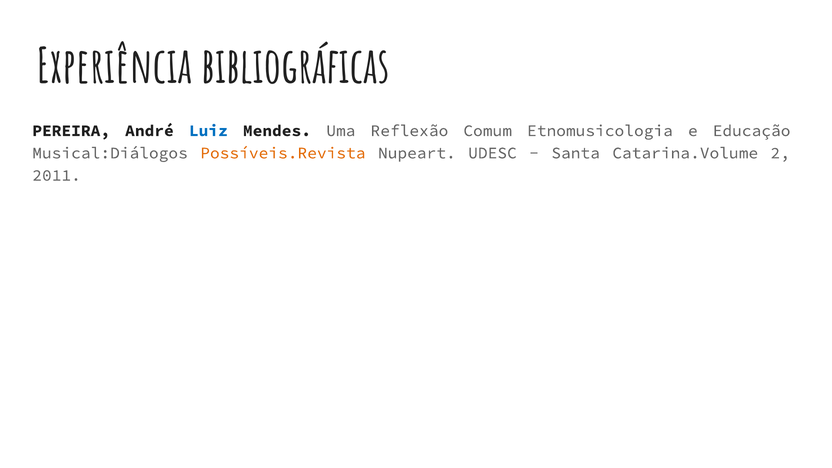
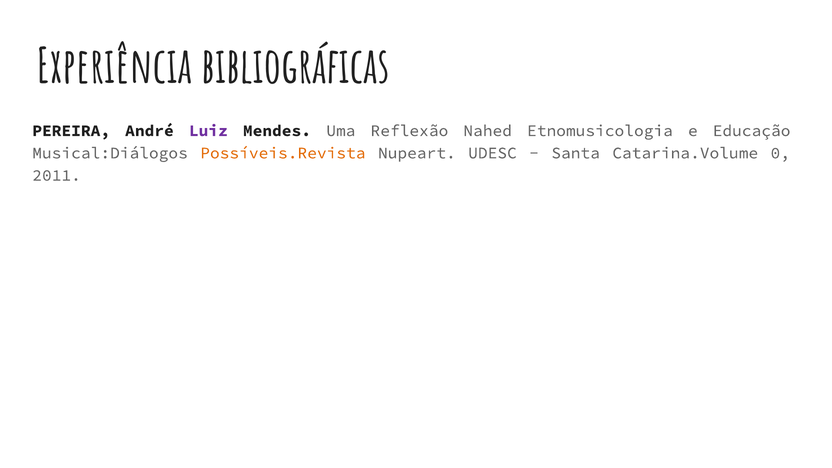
Luiz colour: blue -> purple
Comum: Comum -> Nahed
2: 2 -> 0
